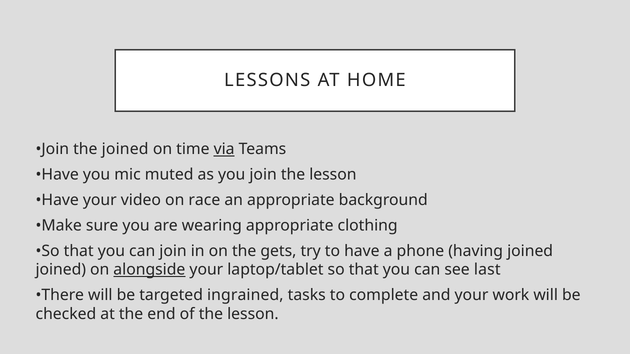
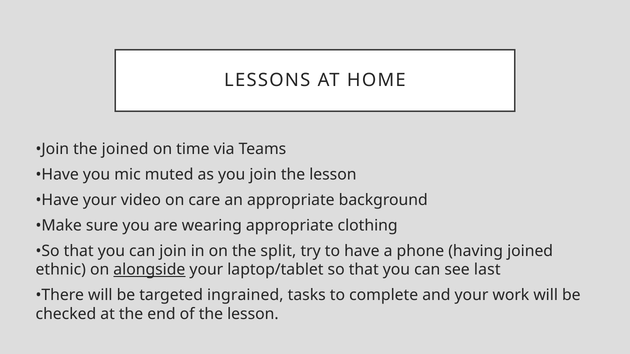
via underline: present -> none
race: race -> care
gets: gets -> split
joined at (61, 270): joined -> ethnic
